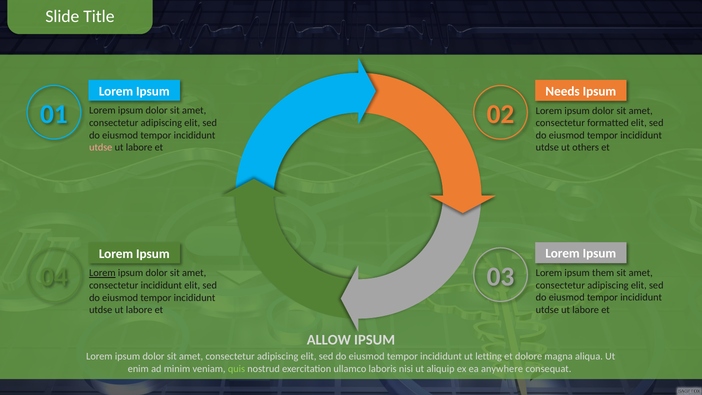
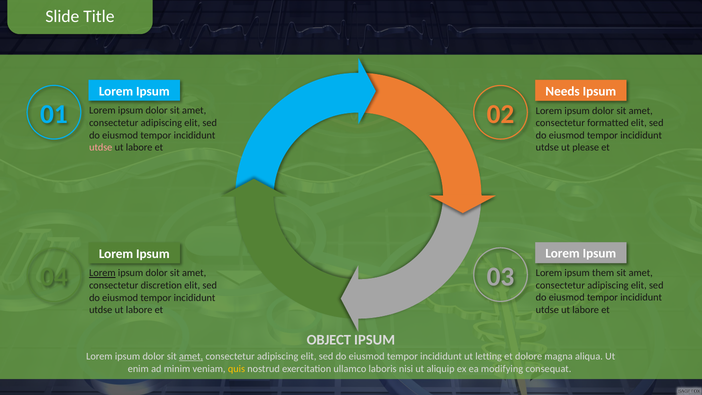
others: others -> please
consectetur incididunt: incididunt -> discretion
ALLOW: ALLOW -> OBJECT
amet at (191, 356) underline: none -> present
quis colour: light green -> yellow
anywhere: anywhere -> modifying
